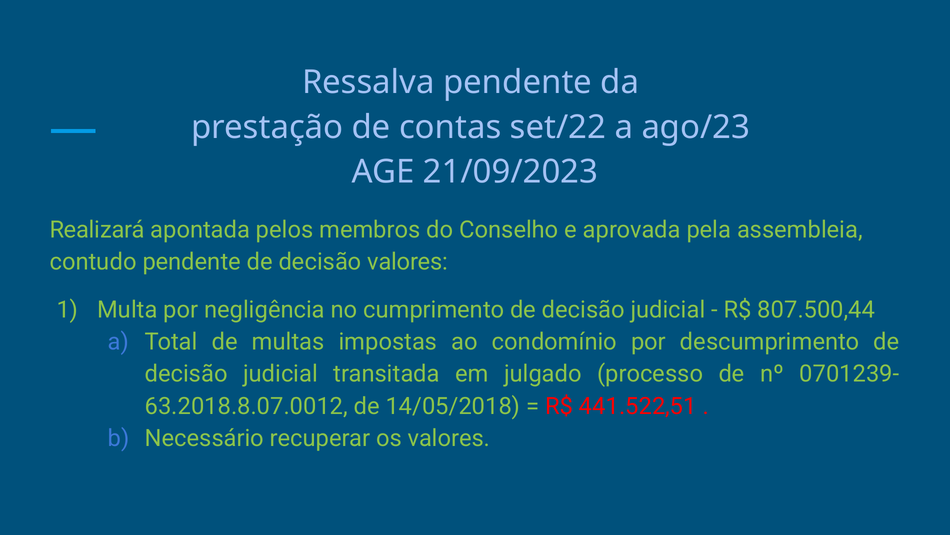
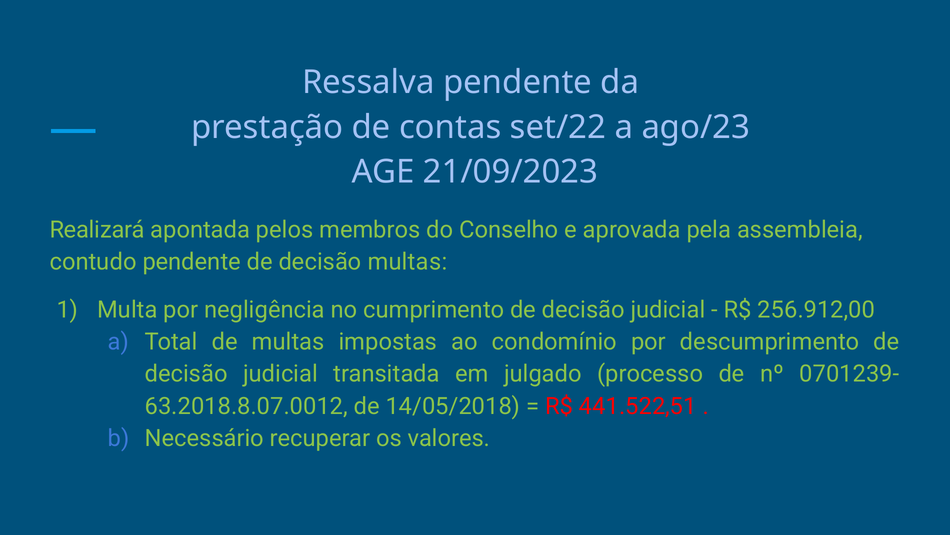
decisão valores: valores -> multas
807.500,44: 807.500,44 -> 256.912,00
